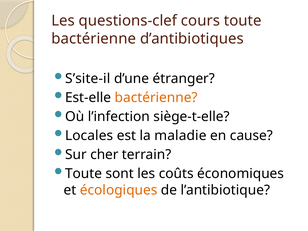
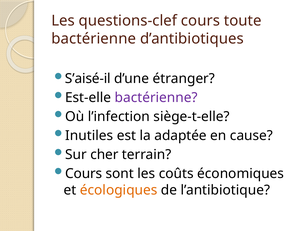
S’site-il: S’site-il -> S’aisé-il
bactérienne at (156, 97) colour: orange -> purple
Locales: Locales -> Inutiles
maladie: maladie -> adaptée
Toute at (84, 174): Toute -> Cours
